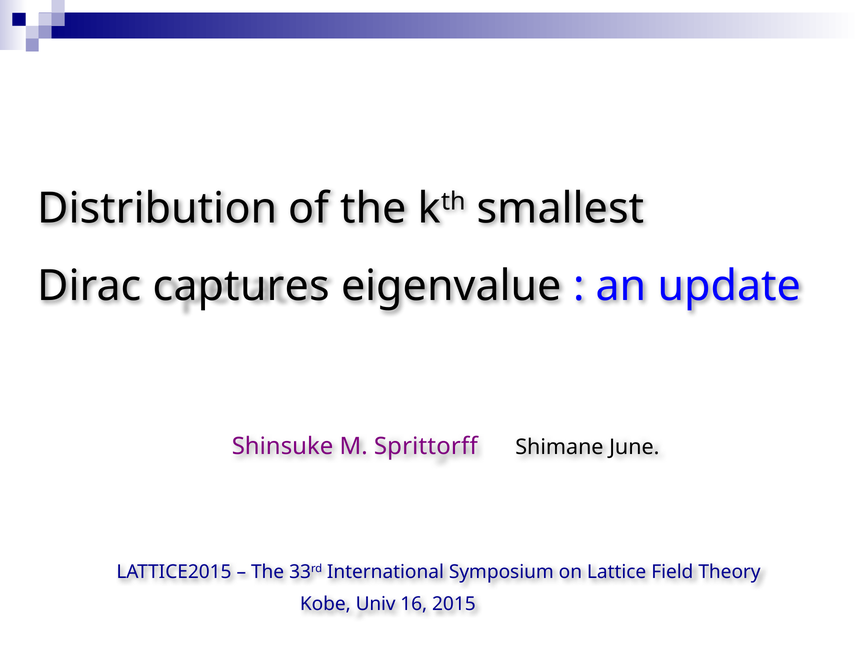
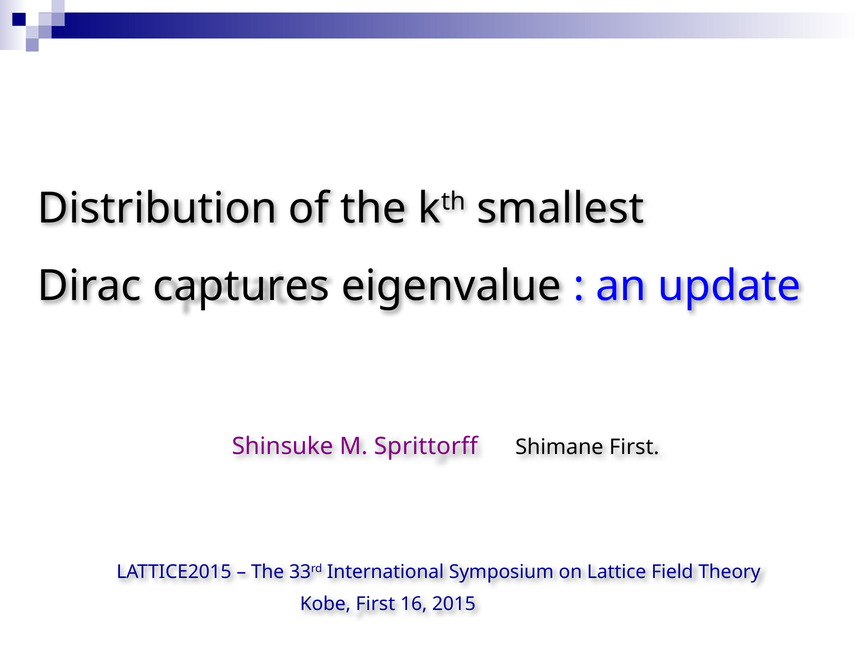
Shimane June: June -> First
Kobe Univ: Univ -> First
